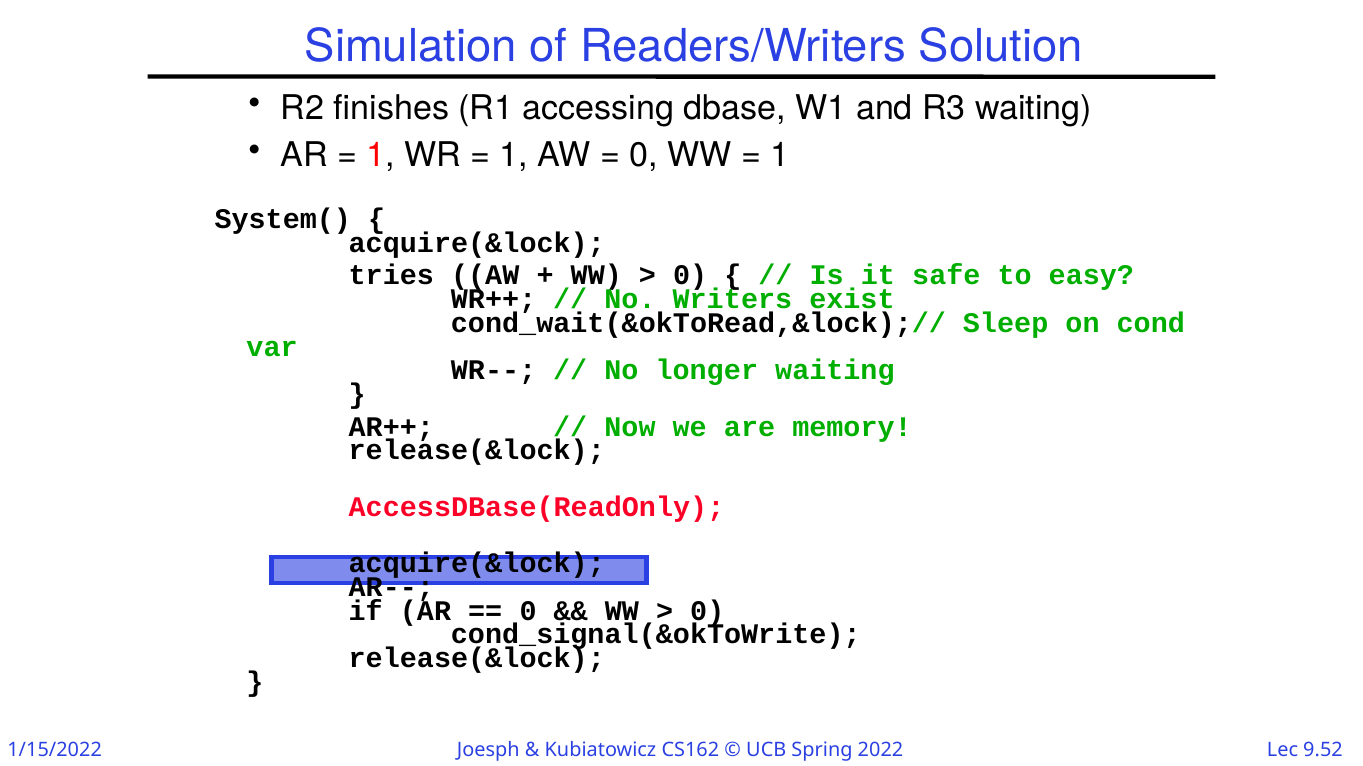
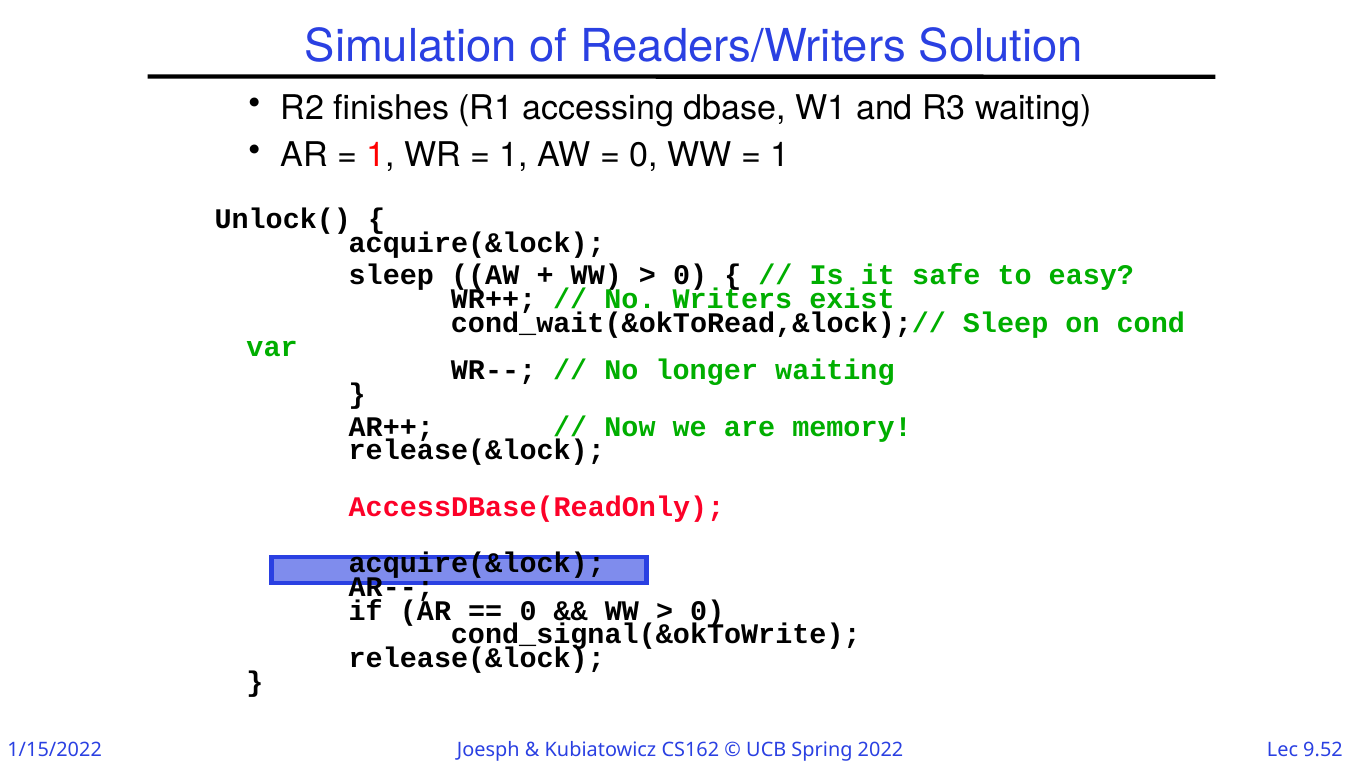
System(: System( -> Unlock(
tries at (391, 275): tries -> sleep
